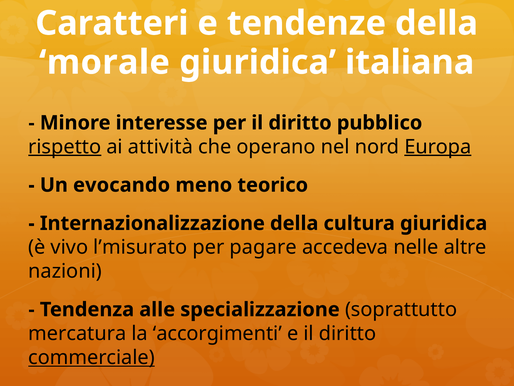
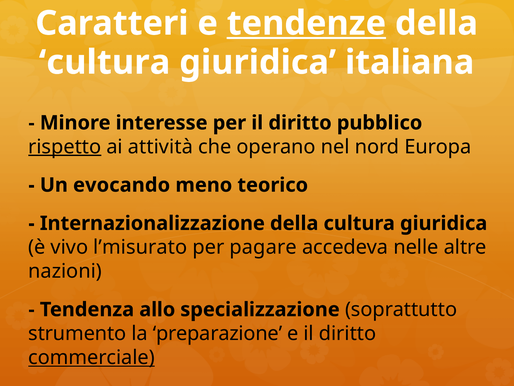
tendenze underline: none -> present
morale at (104, 62): morale -> cultura
Europa underline: present -> none
alle: alle -> allo
mercatura: mercatura -> strumento
accorgimenti: accorgimenti -> preparazione
